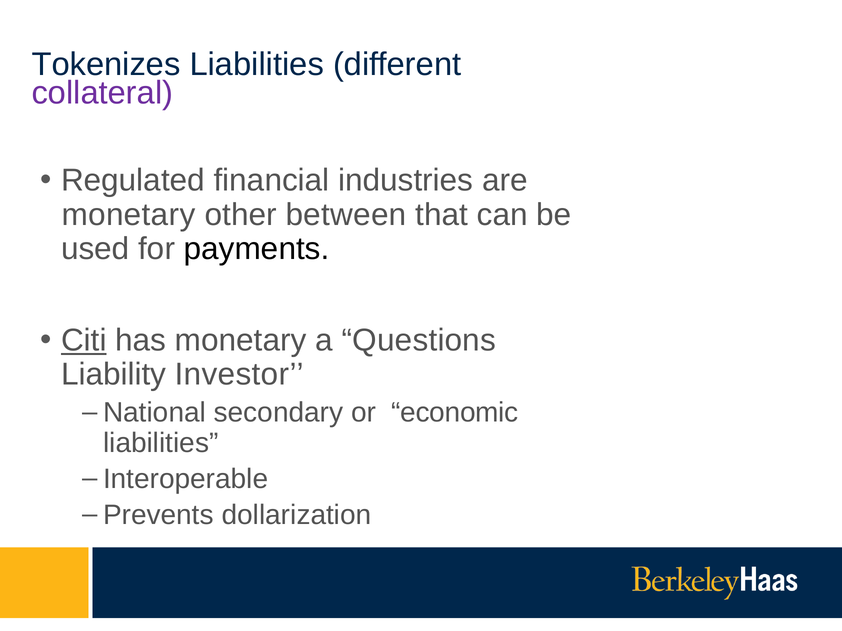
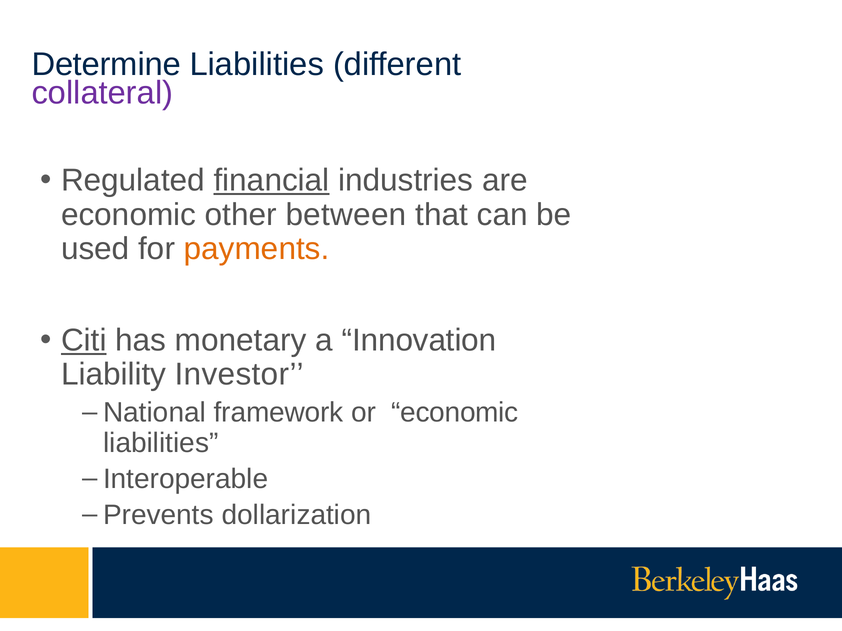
Tokenizes: Tokenizes -> Determine
financial underline: none -> present
monetary at (128, 215): monetary -> economic
payments colour: black -> orange
Questions: Questions -> Innovation
secondary: secondary -> framework
